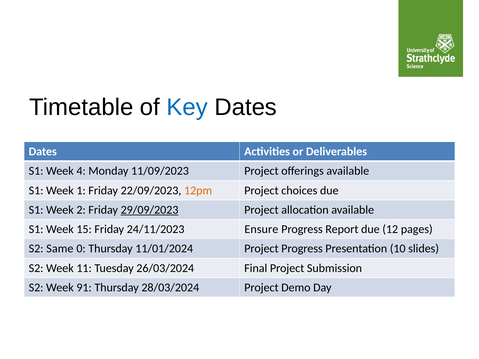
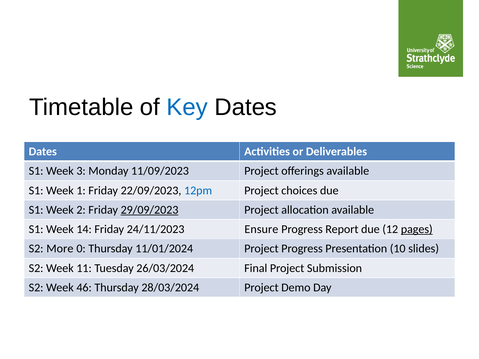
4: 4 -> 3
12pm colour: orange -> blue
15: 15 -> 14
pages underline: none -> present
Same: Same -> More
91: 91 -> 46
